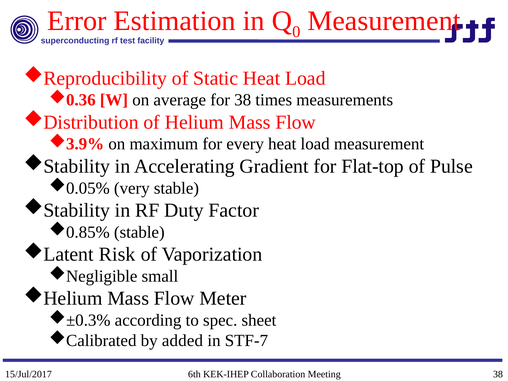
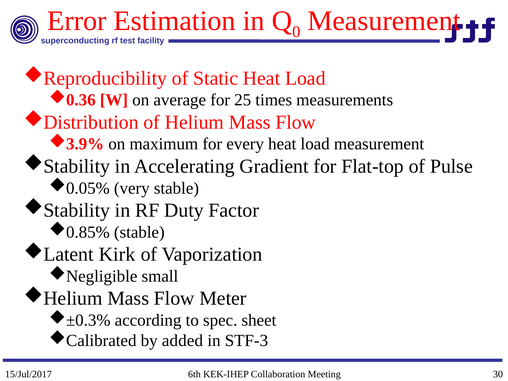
for 38: 38 -> 25
Risk: Risk -> Kirk
STF-7: STF-7 -> STF-3
Meeting 38: 38 -> 30
